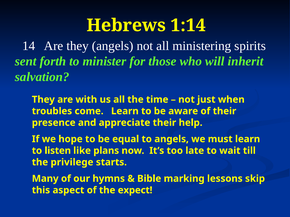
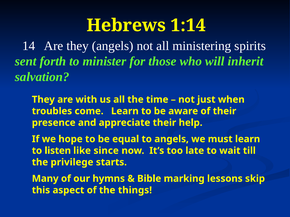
plans: plans -> since
expect: expect -> things
